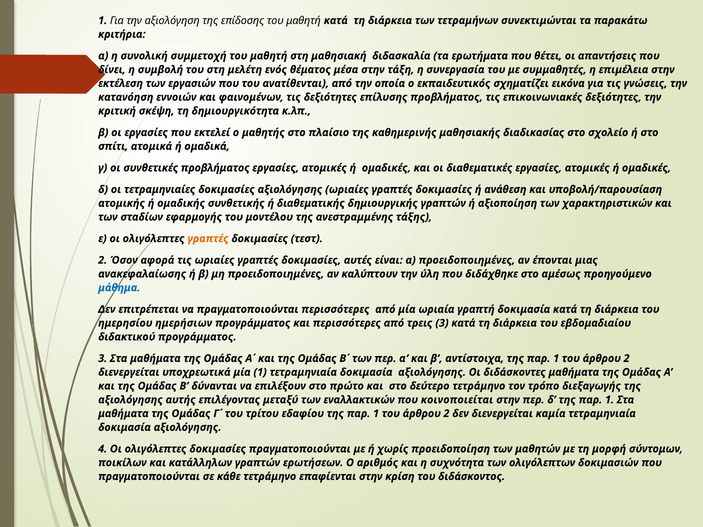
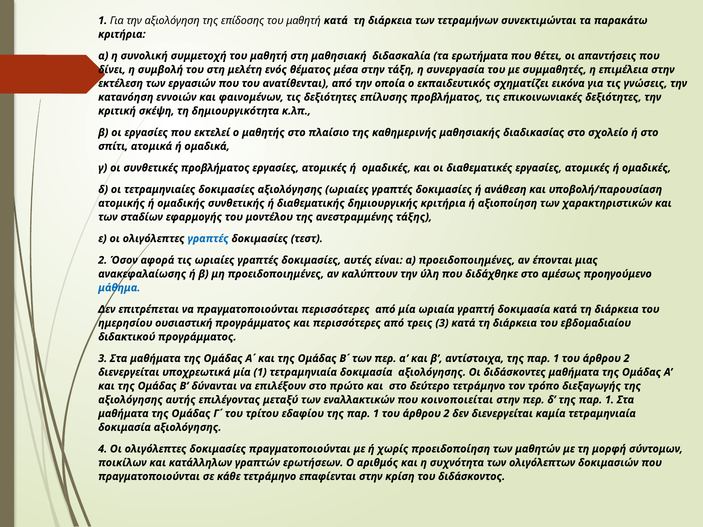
δημιουργικής γραπτών: γραπτών -> κριτήρια
γραπτές at (208, 239) colour: orange -> blue
ημερήσιων: ημερήσιων -> ουσιαστική
